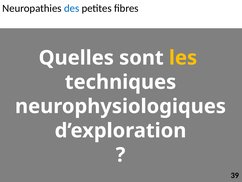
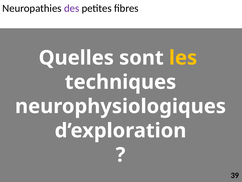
des colour: blue -> purple
